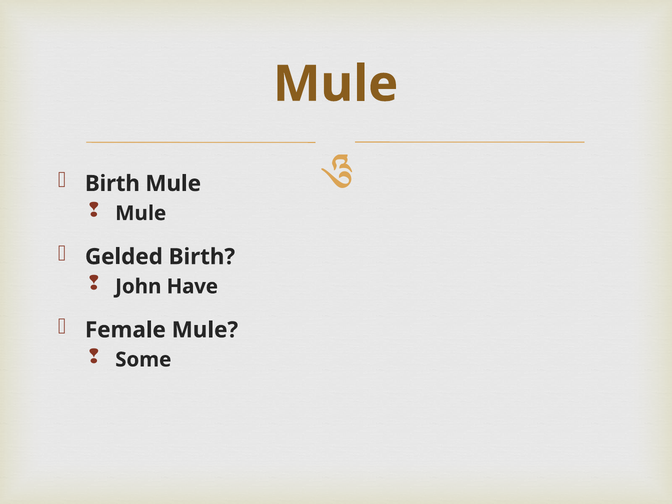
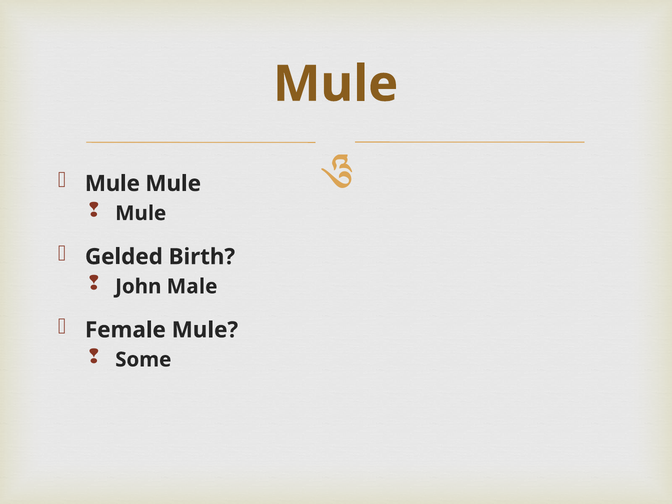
Birth at (112, 184): Birth -> Mule
Have: Have -> Male
